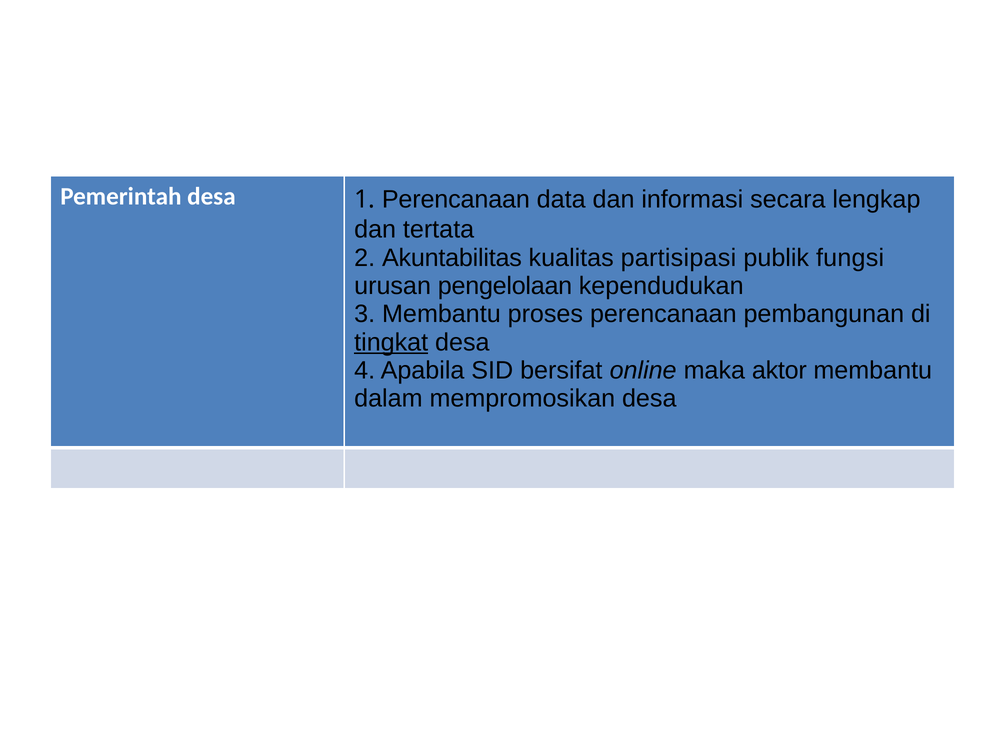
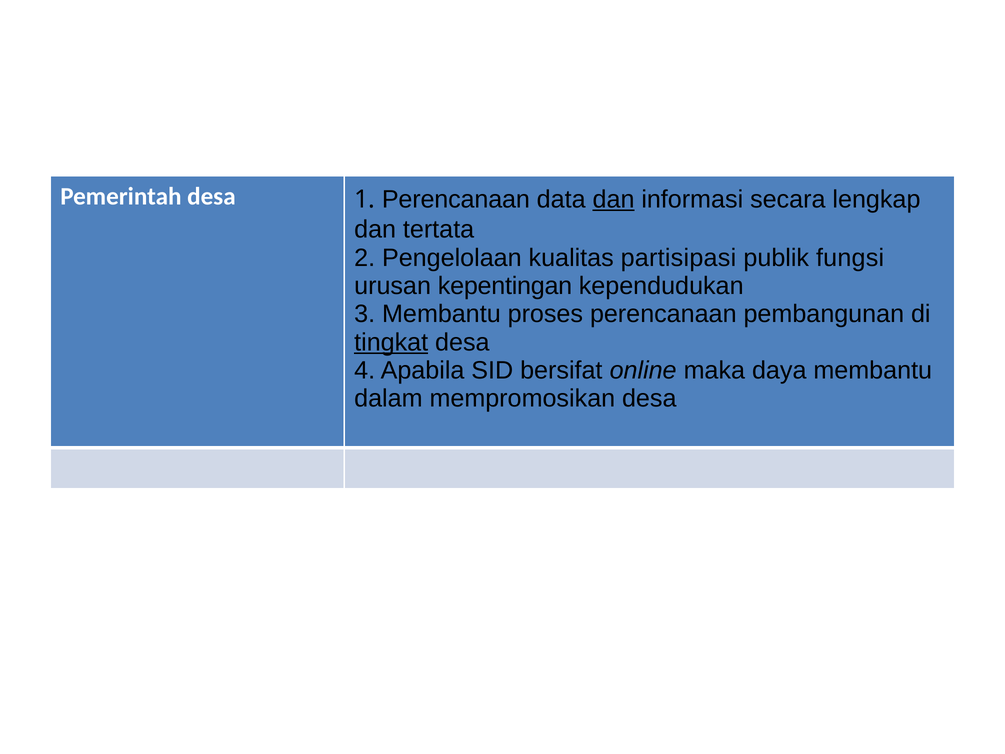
dan at (614, 199) underline: none -> present
Akuntabilitas: Akuntabilitas -> Pengelolaan
pengelolaan: pengelolaan -> kepentingan
aktor: aktor -> daya
